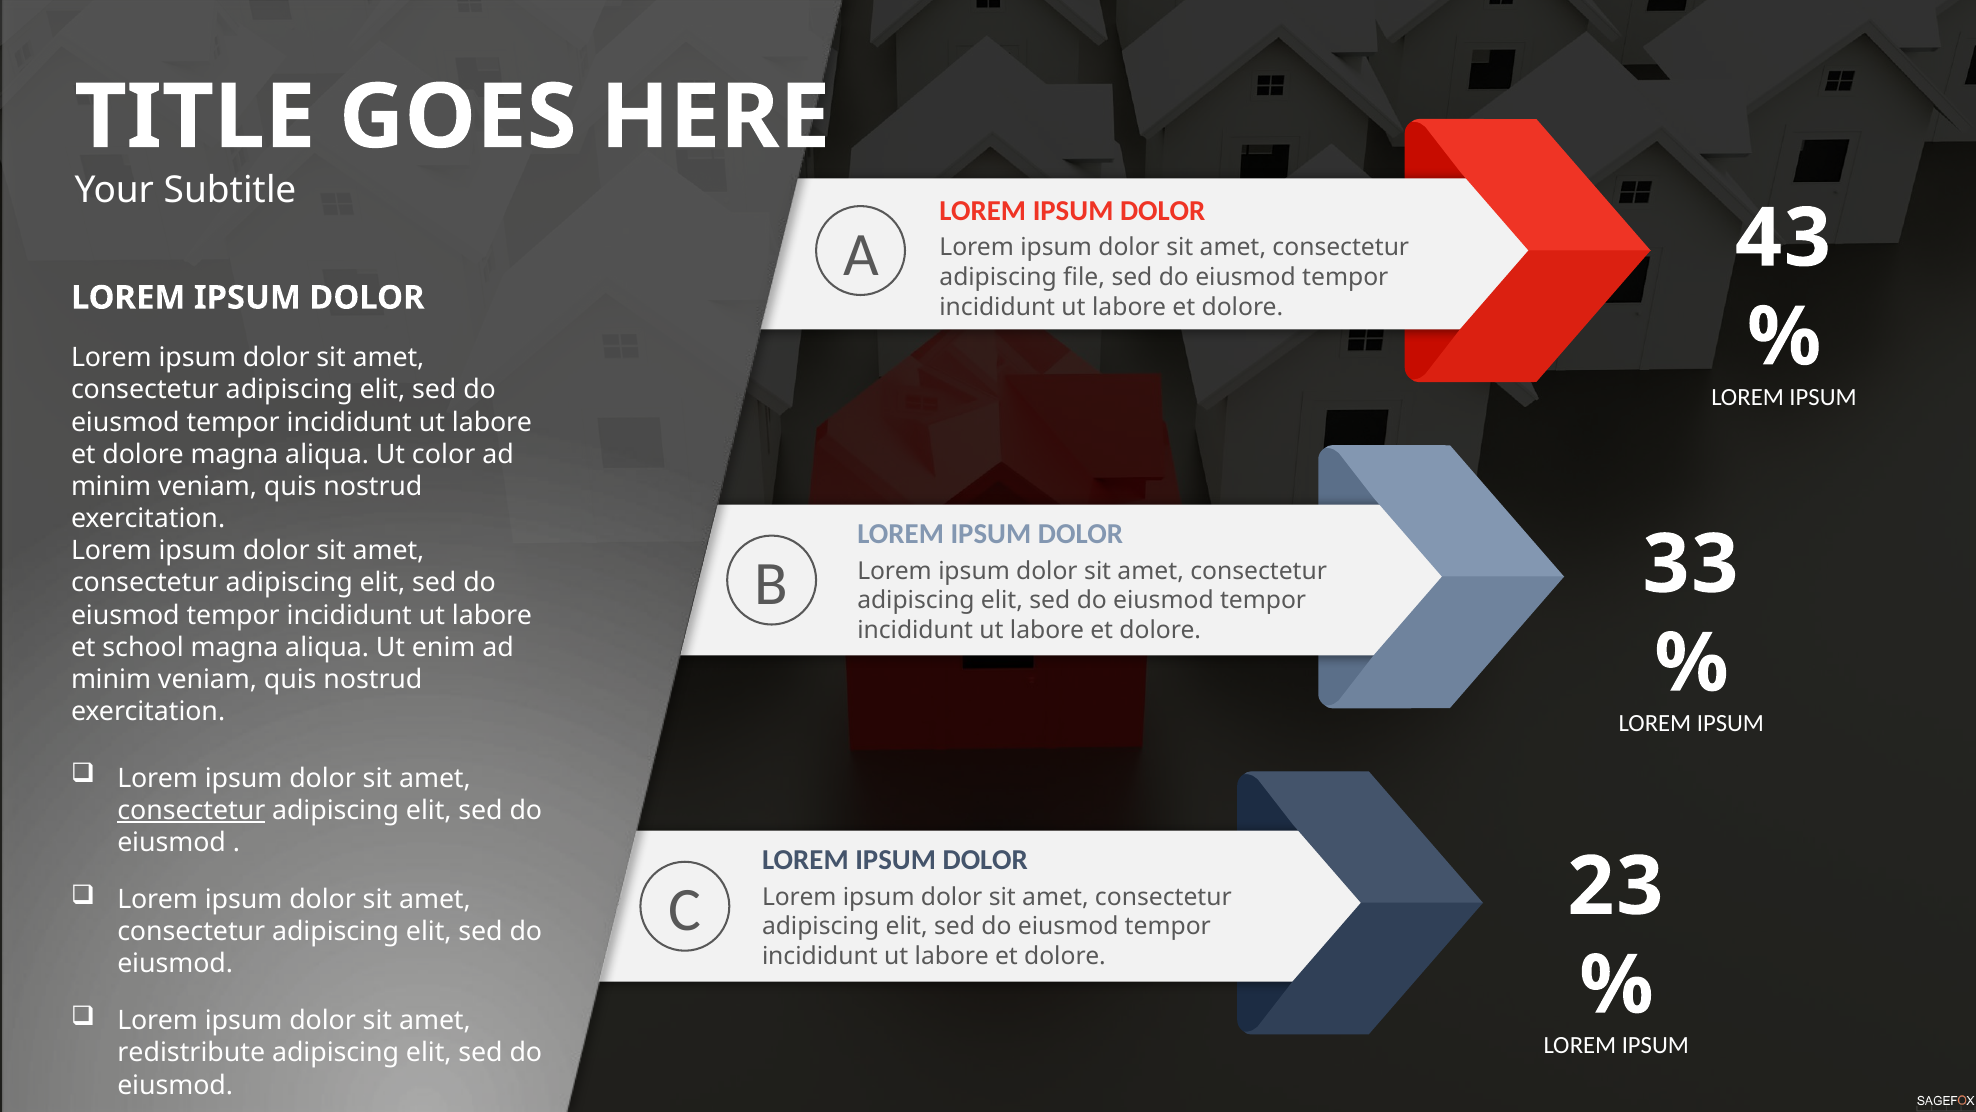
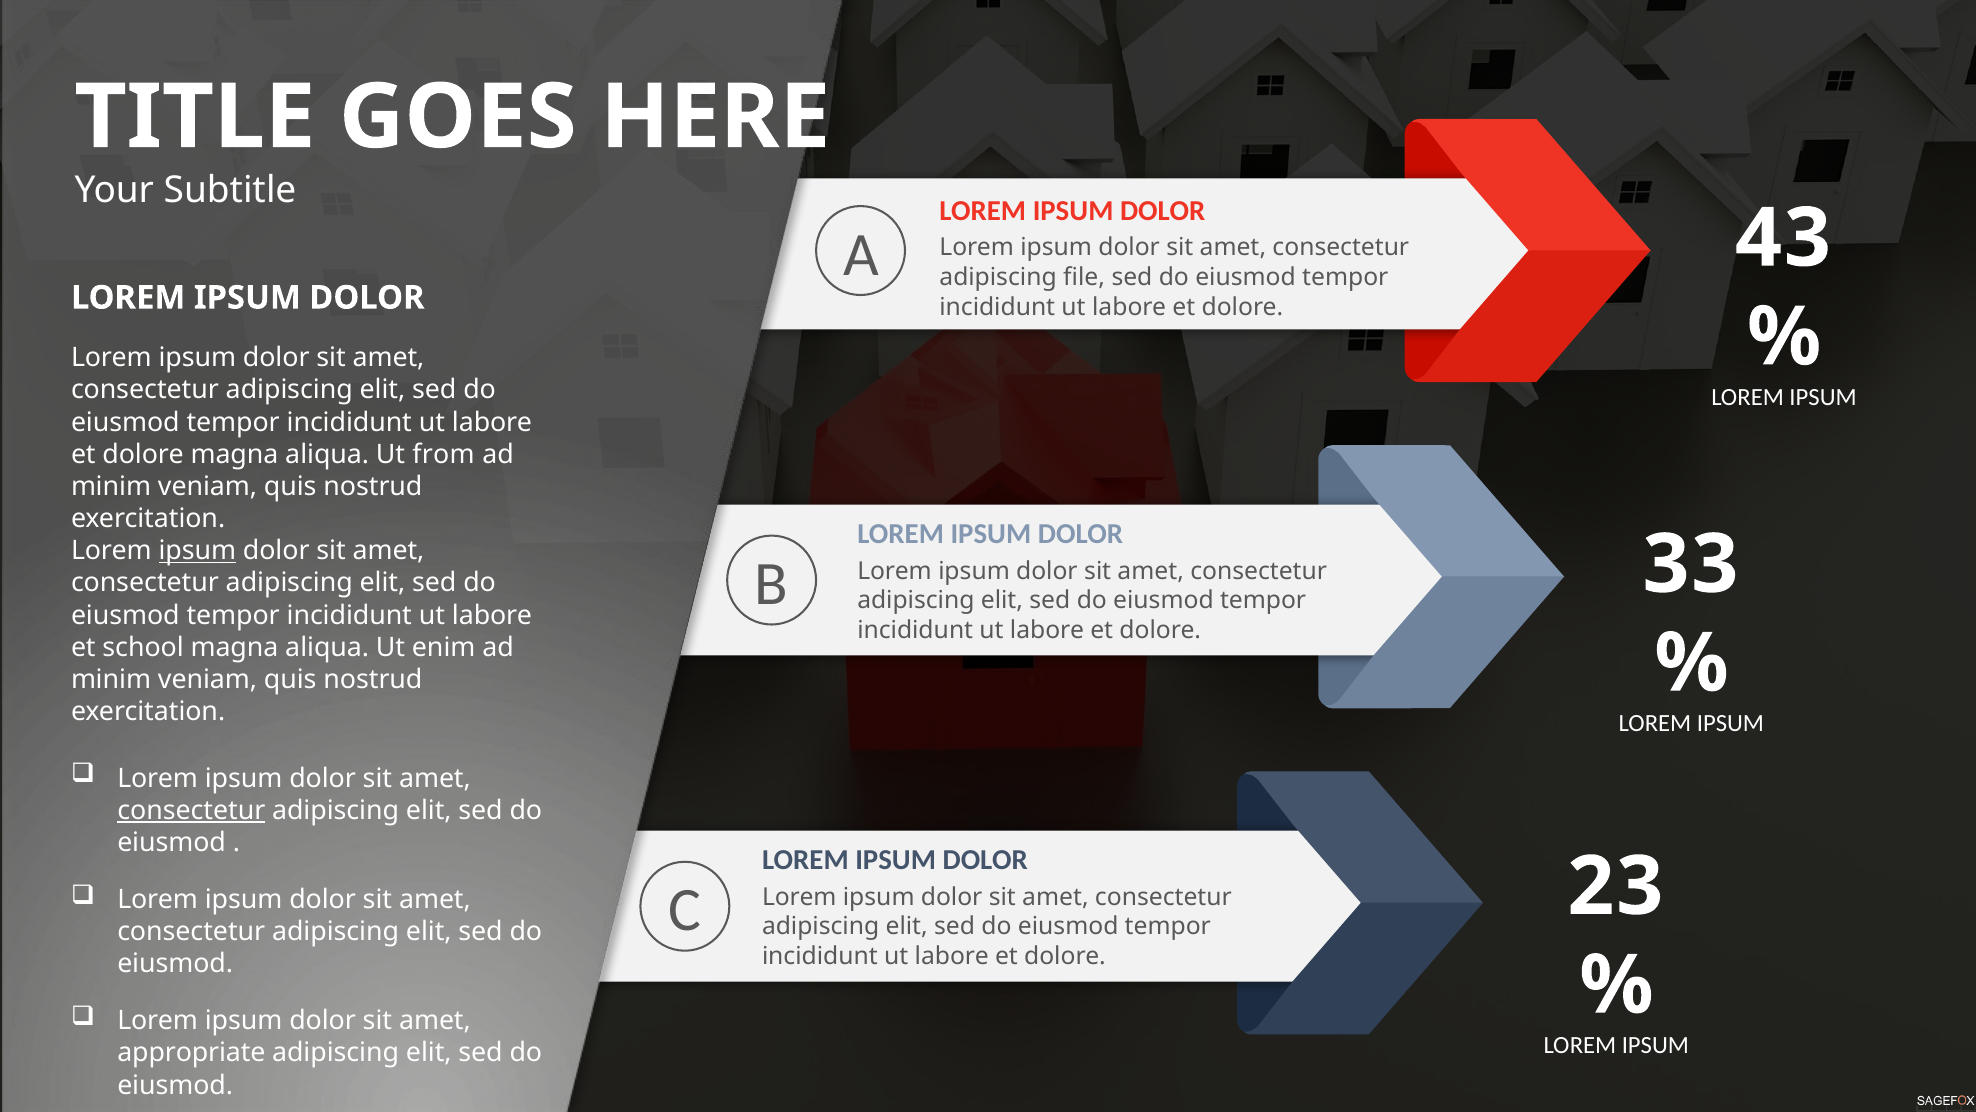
color: color -> from
ipsum at (197, 551) underline: none -> present
redistribute: redistribute -> appropriate
